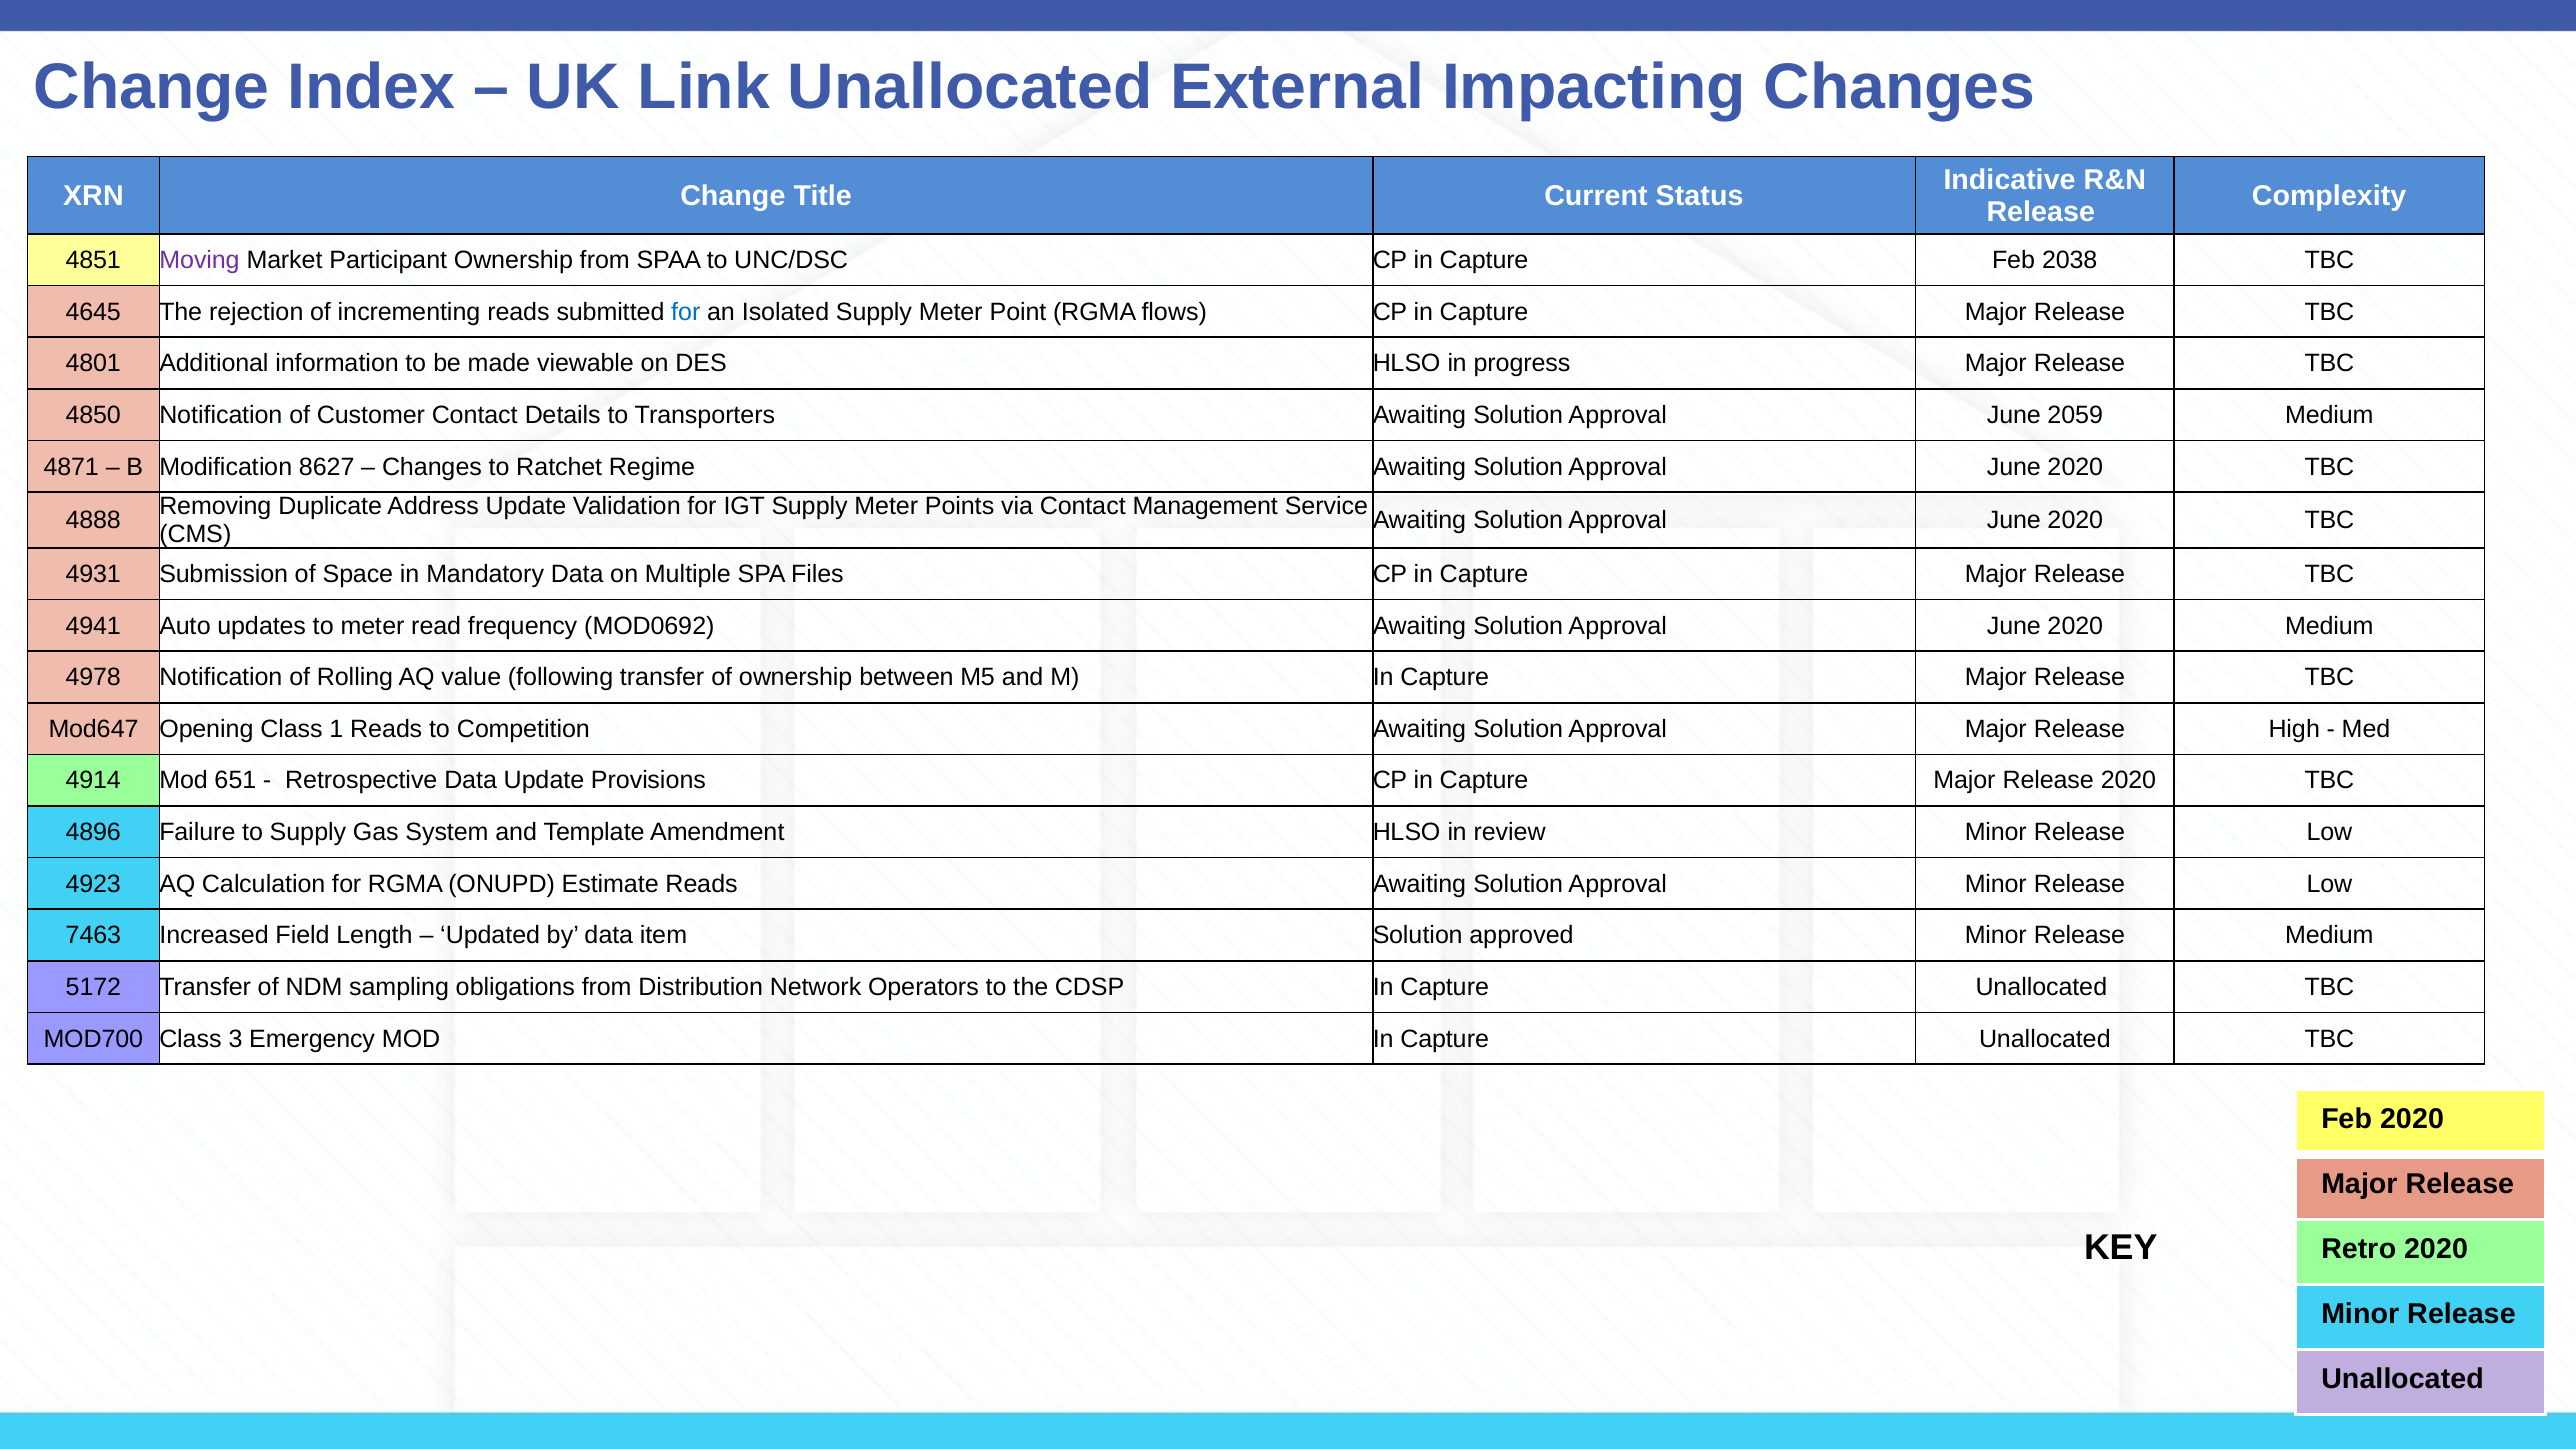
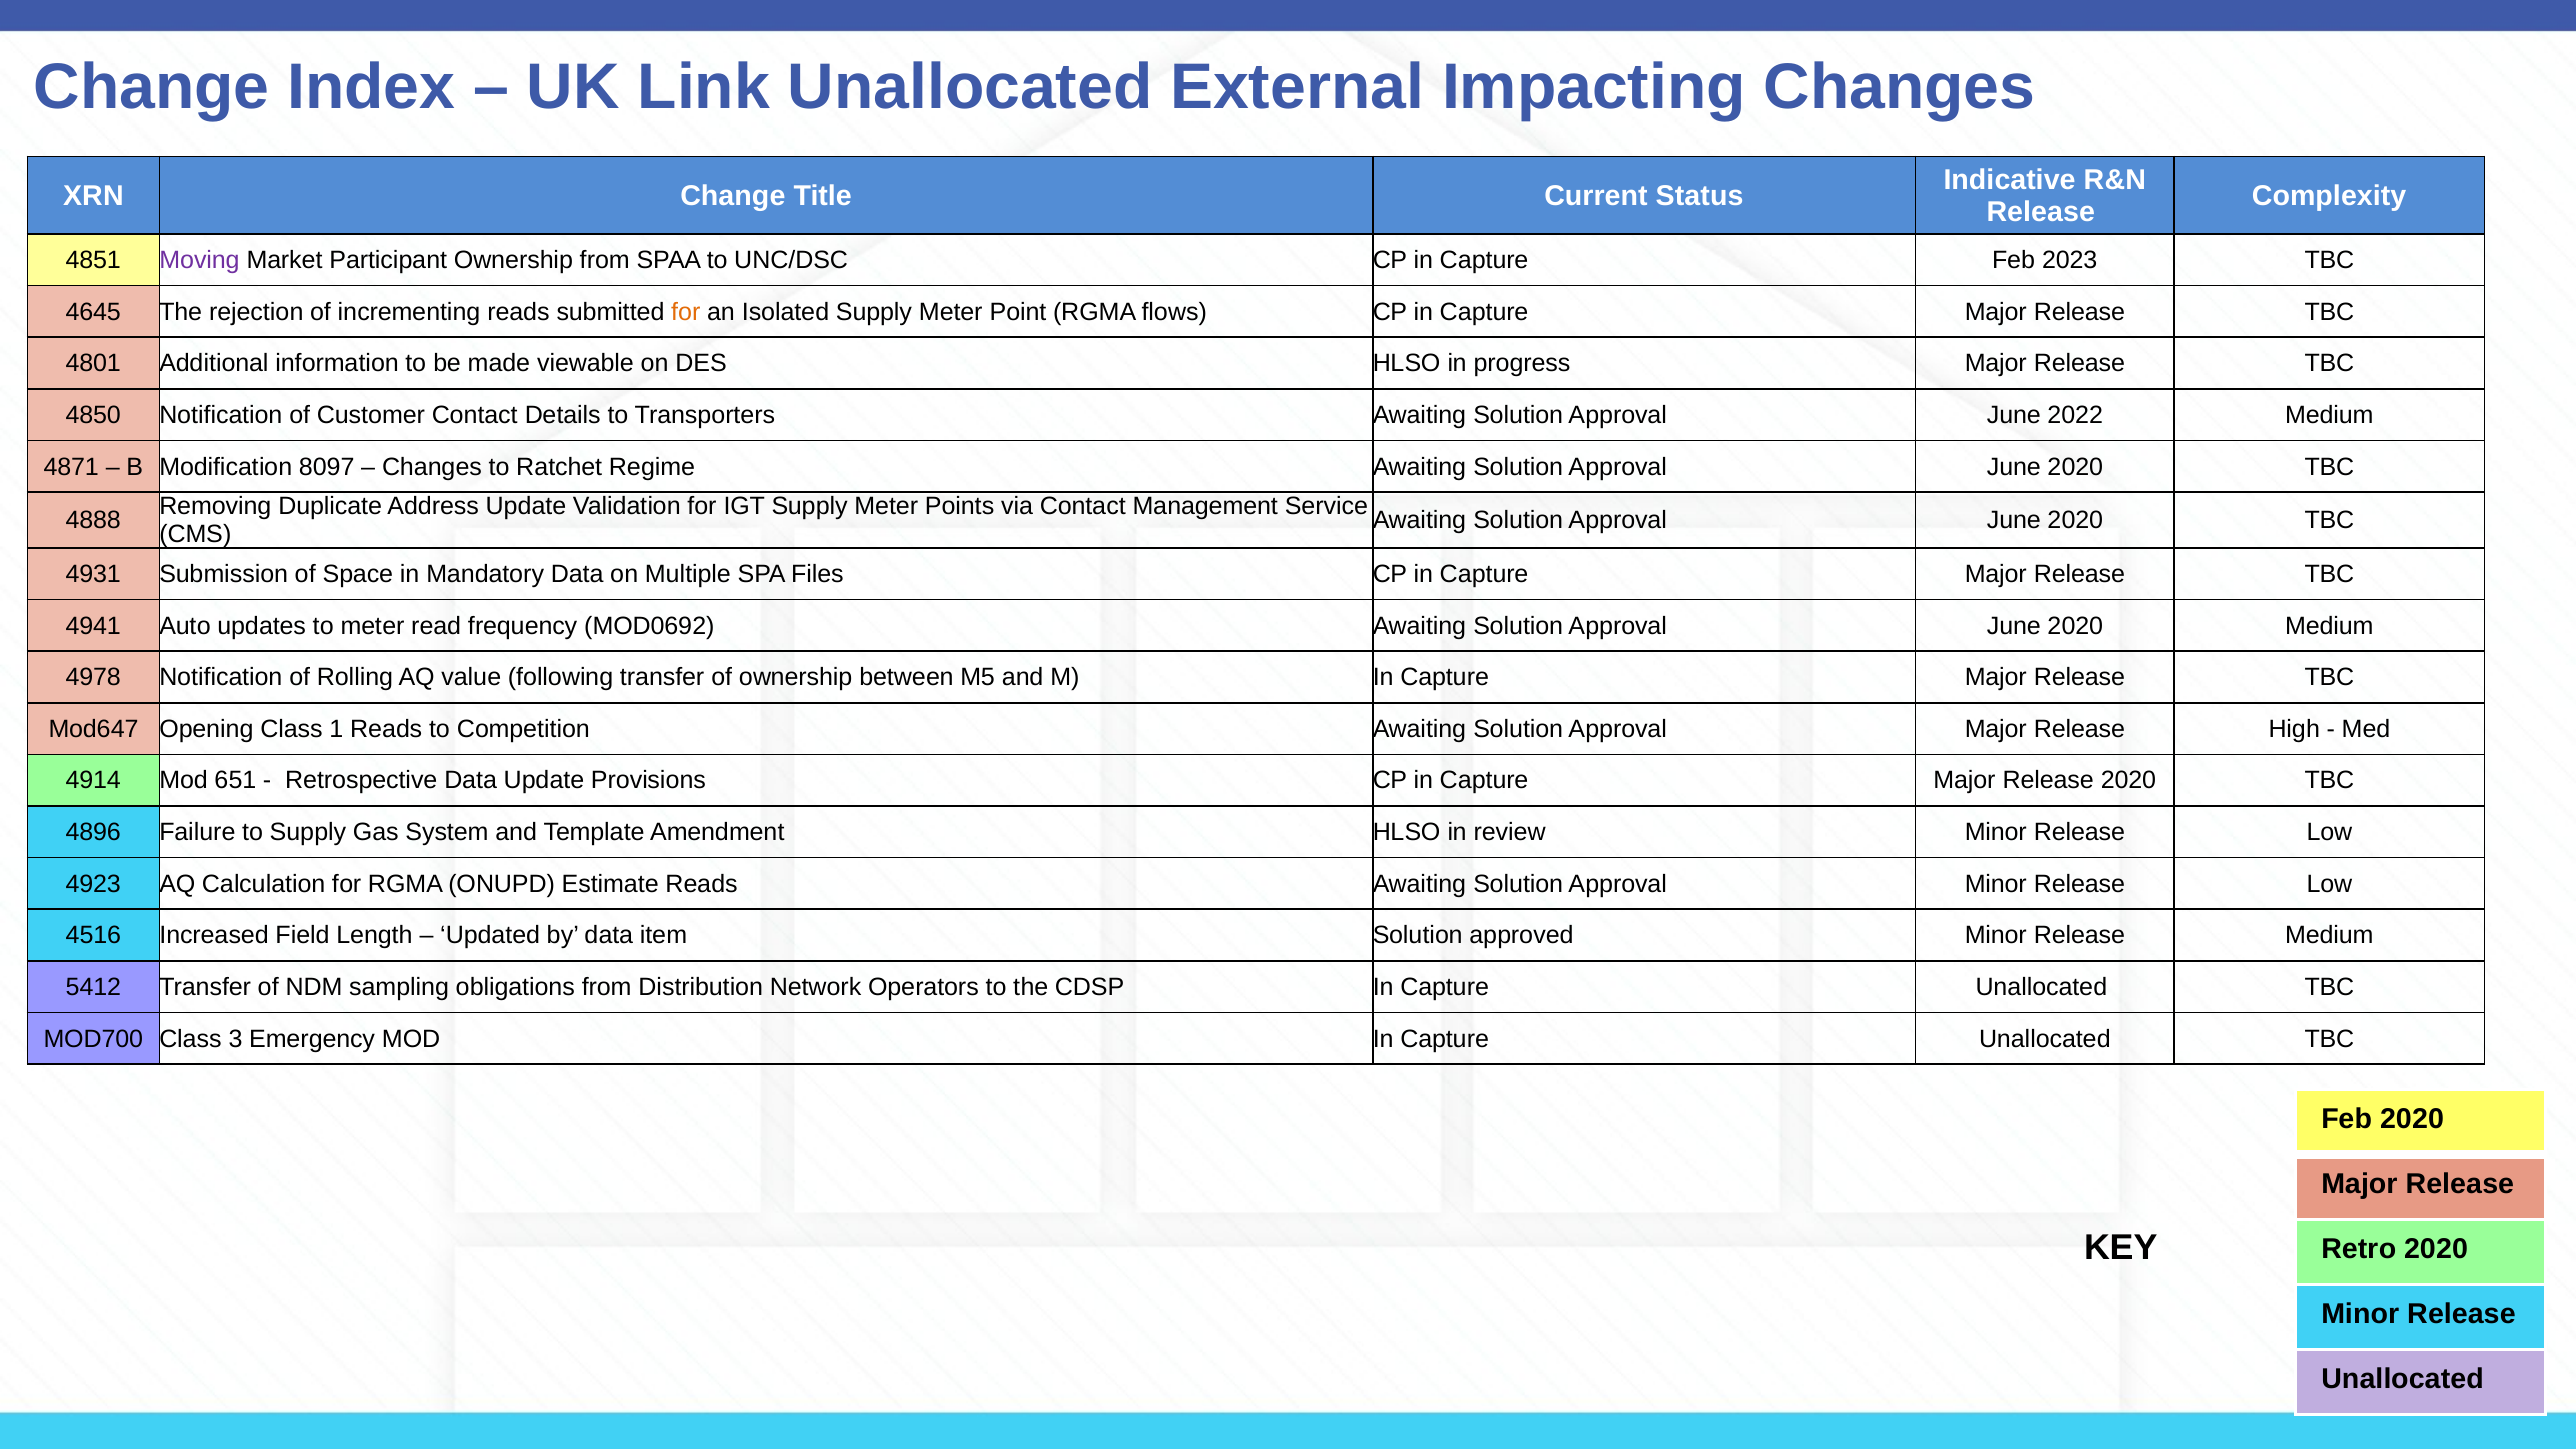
2038: 2038 -> 2023
for at (686, 312) colour: blue -> orange
2059: 2059 -> 2022
8627: 8627 -> 8097
7463: 7463 -> 4516
5172: 5172 -> 5412
